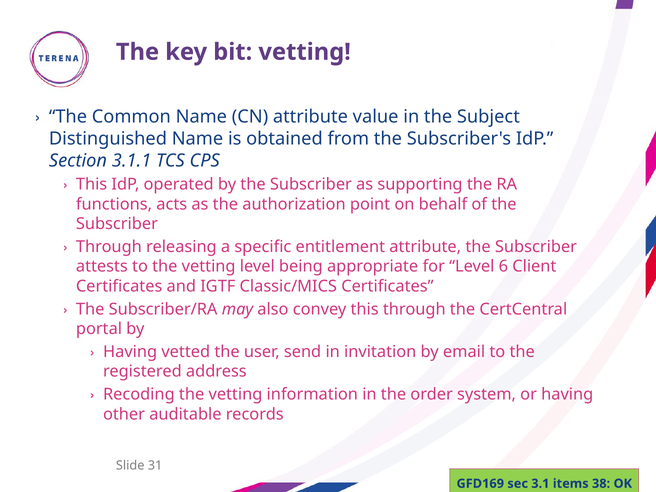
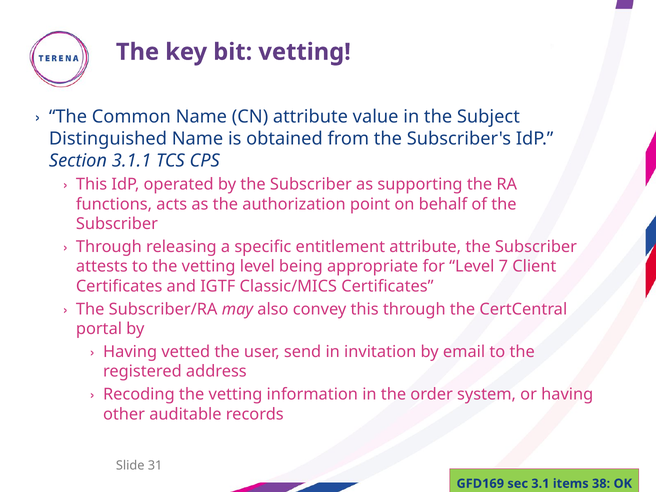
6: 6 -> 7
